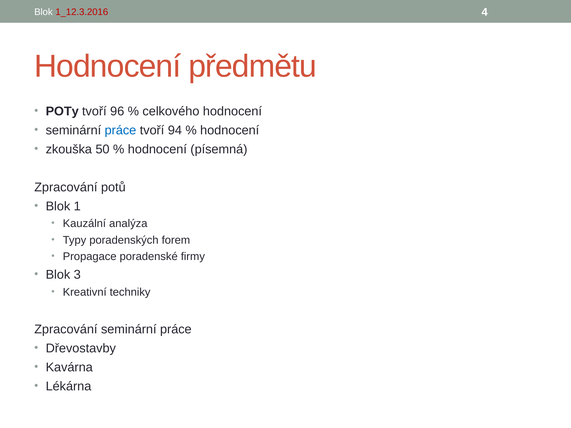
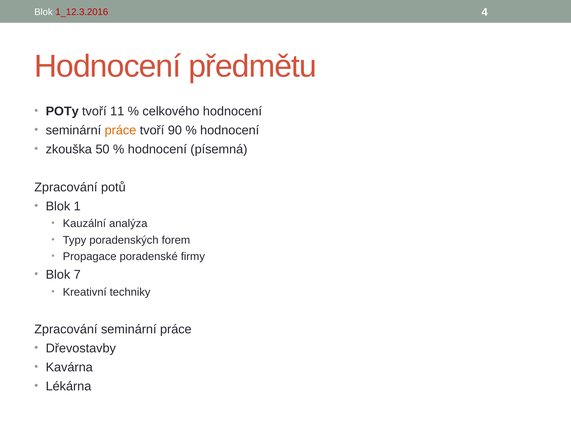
96: 96 -> 11
práce at (120, 130) colour: blue -> orange
94: 94 -> 90
3: 3 -> 7
